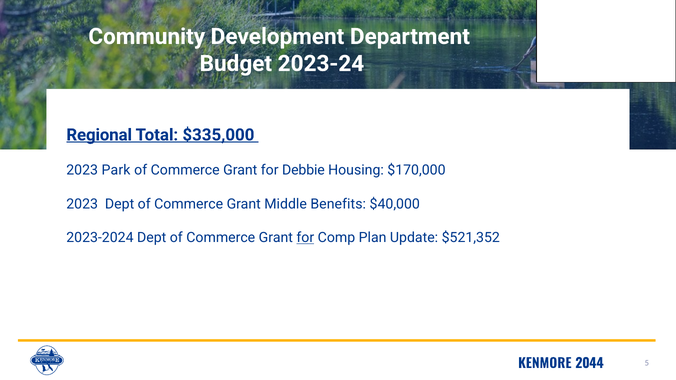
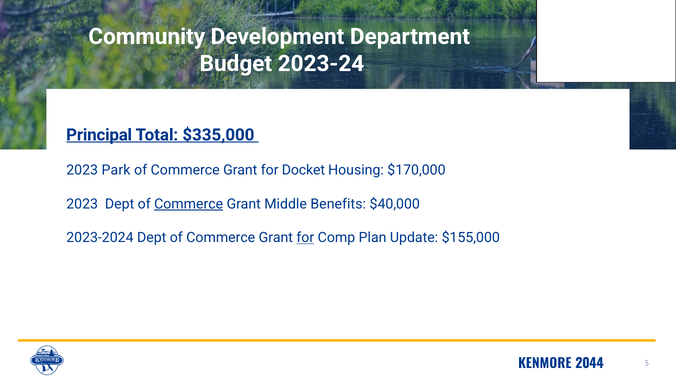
Regional: Regional -> Principal
Debbie: Debbie -> Docket
Commerce at (189, 204) underline: none -> present
$521,352: $521,352 -> $155,000
